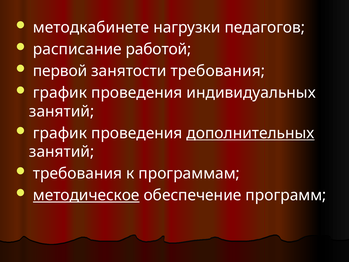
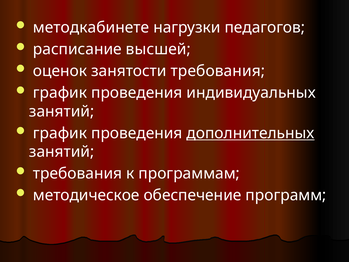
работой: работой -> высшей
первой: первой -> оценок
методическое underline: present -> none
